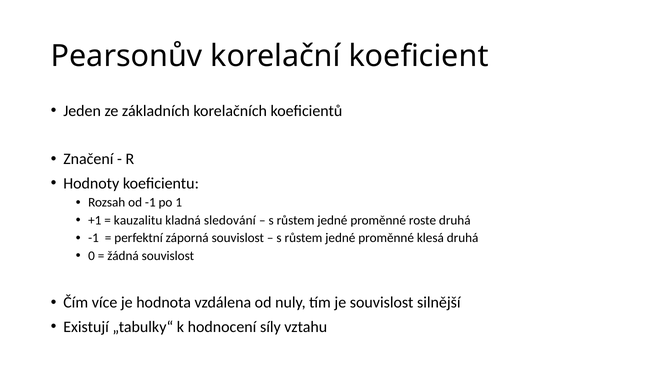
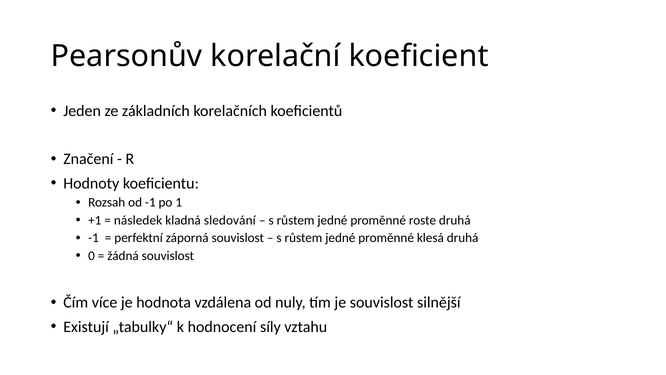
kauzalitu: kauzalitu -> následek
